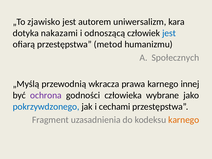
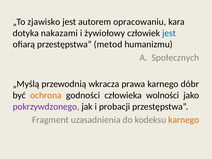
uniwersalizm: uniwersalizm -> opracowaniu
odnoszącą: odnoszącą -> żywiołowy
innej: innej -> dóbr
ochrona colour: purple -> orange
wybrane: wybrane -> wolności
pokrzywdzonego colour: blue -> purple
cechami: cechami -> probacji
